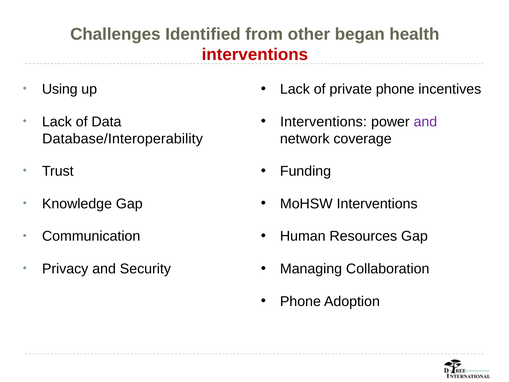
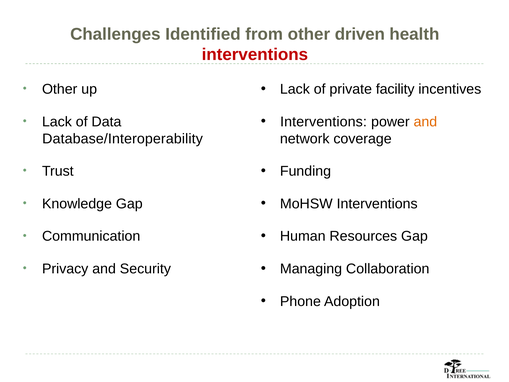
began: began -> driven
private phone: phone -> facility
Using at (60, 89): Using -> Other
and at (425, 122) colour: purple -> orange
